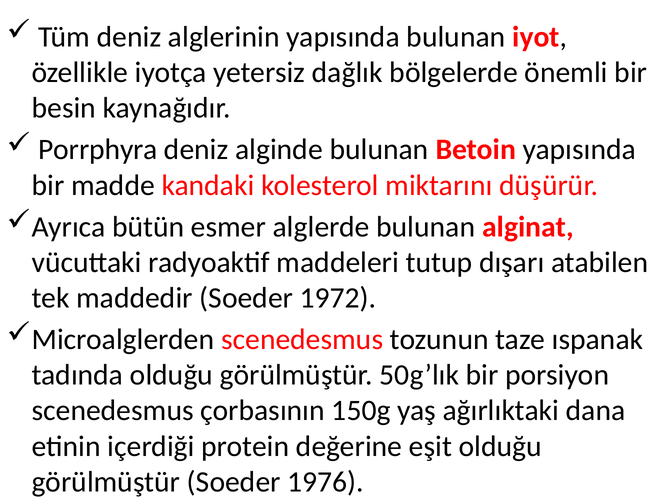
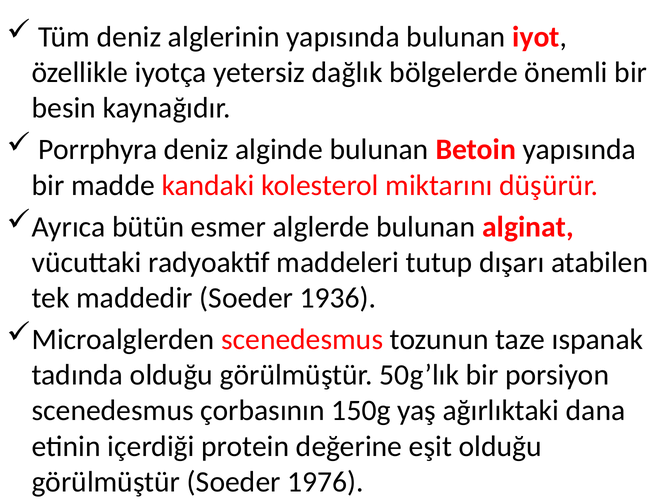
1972: 1972 -> 1936
